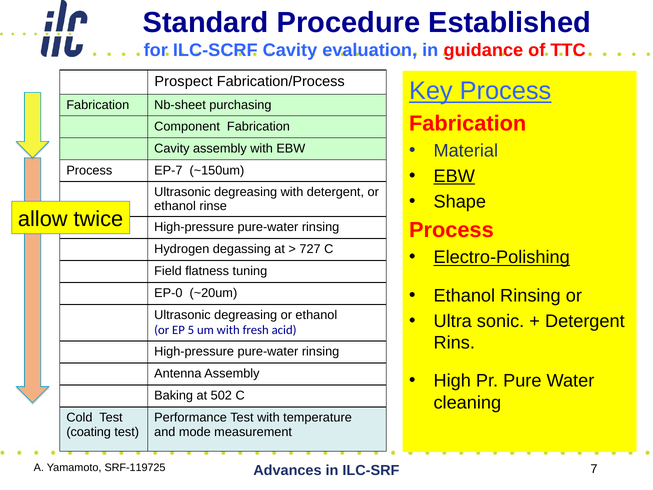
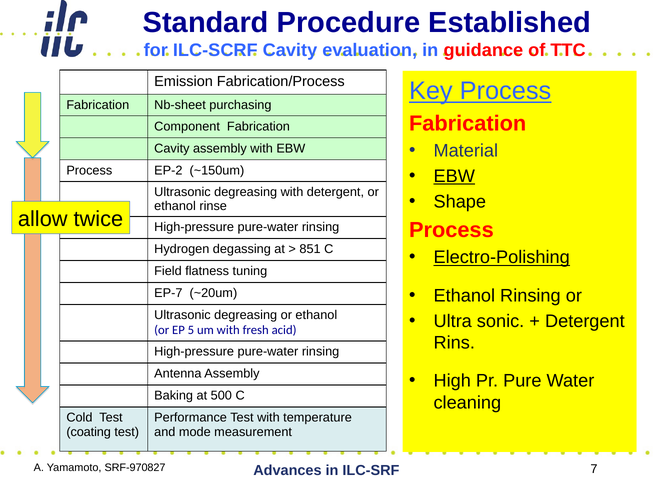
Prospect: Prospect -> Emission
EP-7: EP-7 -> EP-2
727: 727 -> 851
EP-0: EP-0 -> EP-7
502: 502 -> 500
SRF-119725: SRF-119725 -> SRF-970827
